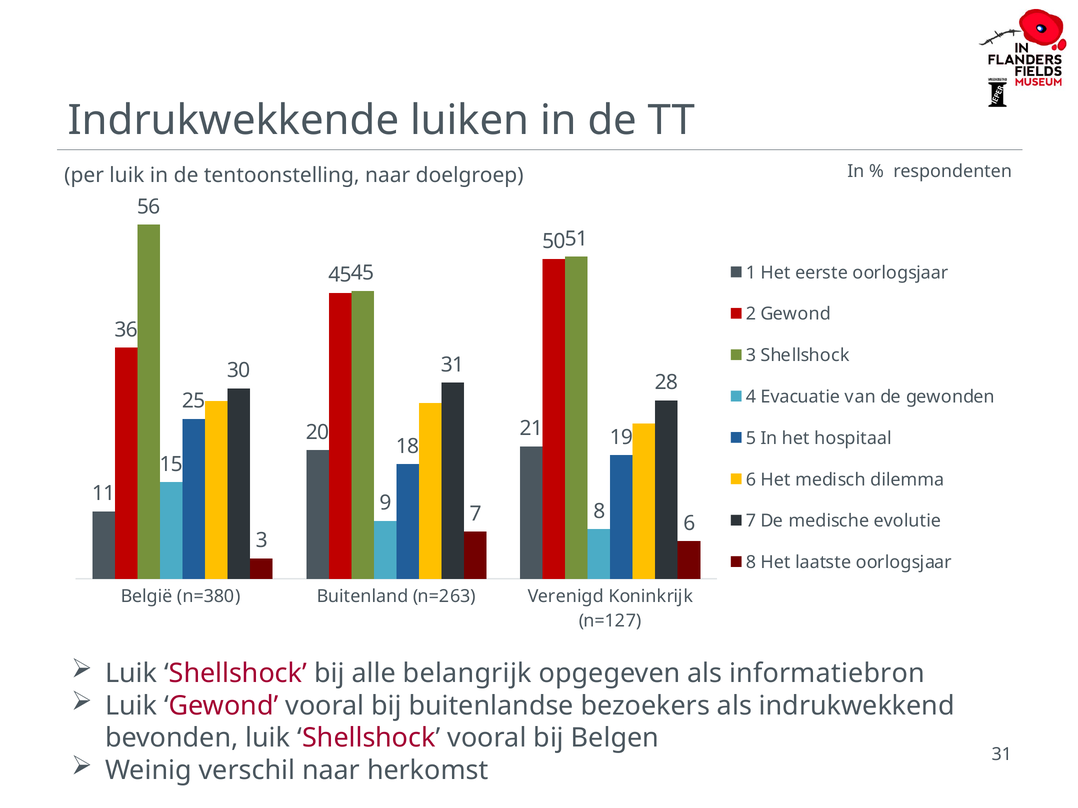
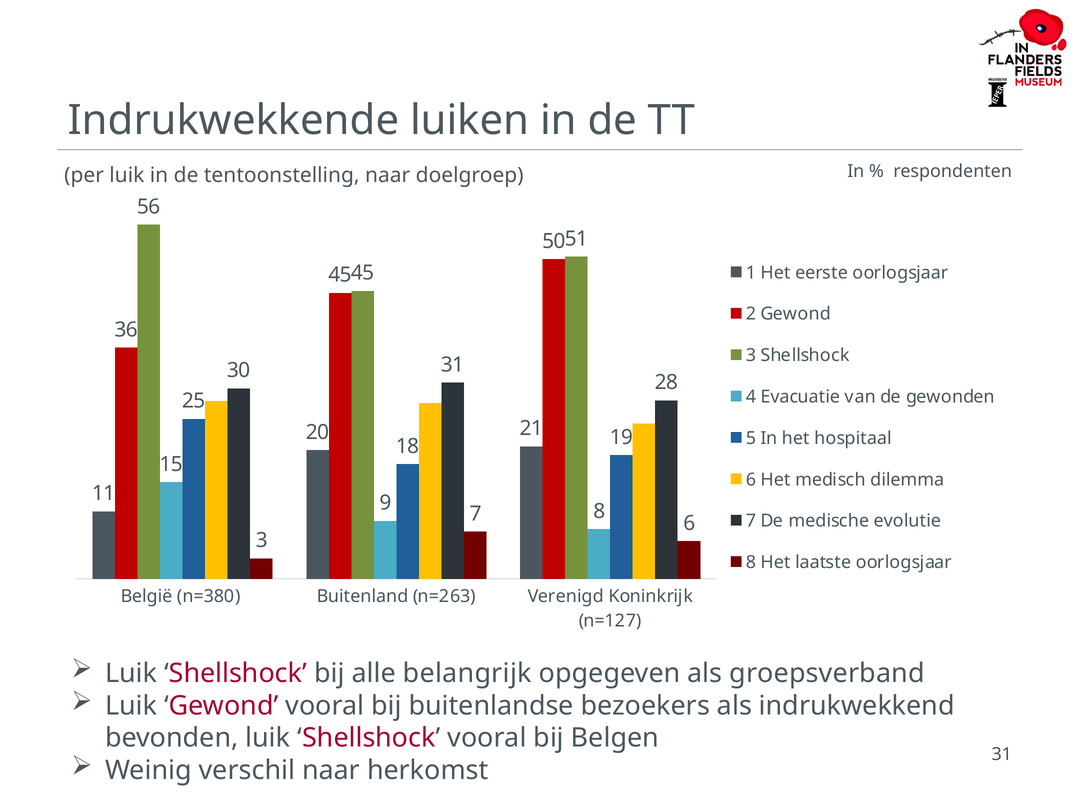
informatiebron: informatiebron -> groepsverband
